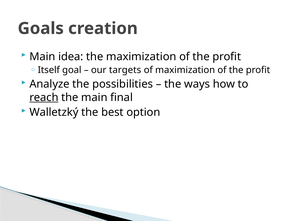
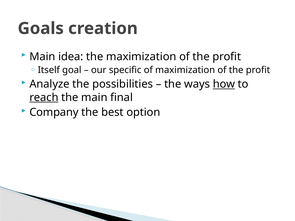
targets: targets -> specific
how underline: none -> present
Walletzký: Walletzký -> Company
